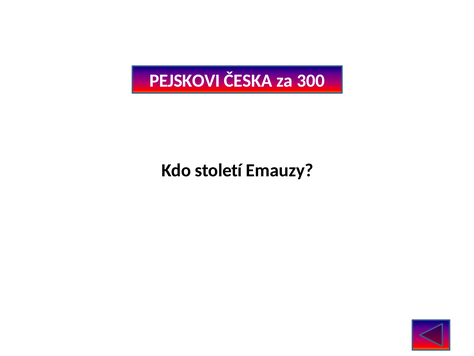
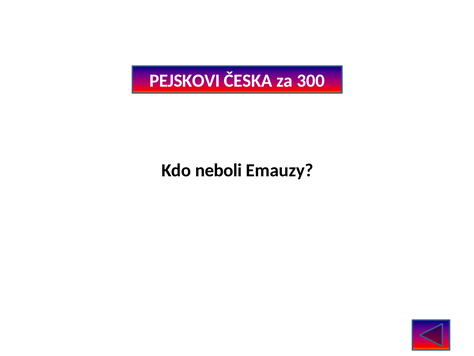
století: století -> neboli
